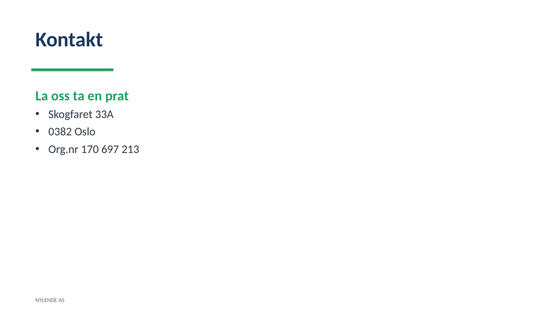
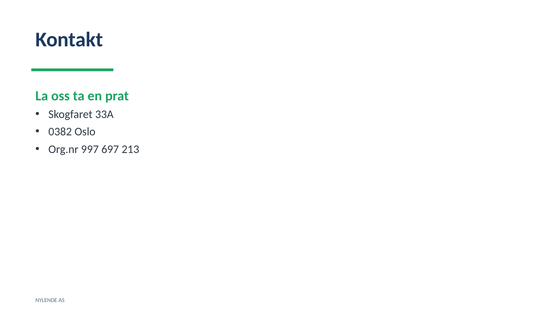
170: 170 -> 997
